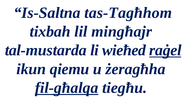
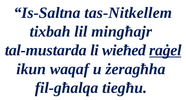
tas-Tagħhom: tas-Tagħhom -> tas-Nitkellem
qiemu: qiemu -> waqaf
fil-għalqa underline: present -> none
